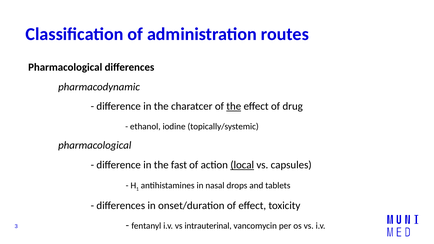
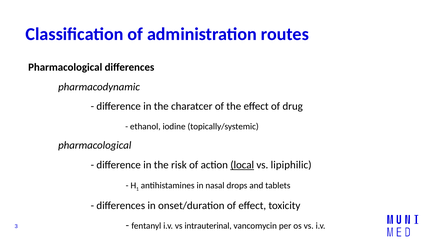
the at (234, 106) underline: present -> none
fast: fast -> risk
capsules: capsules -> lipiphilic
